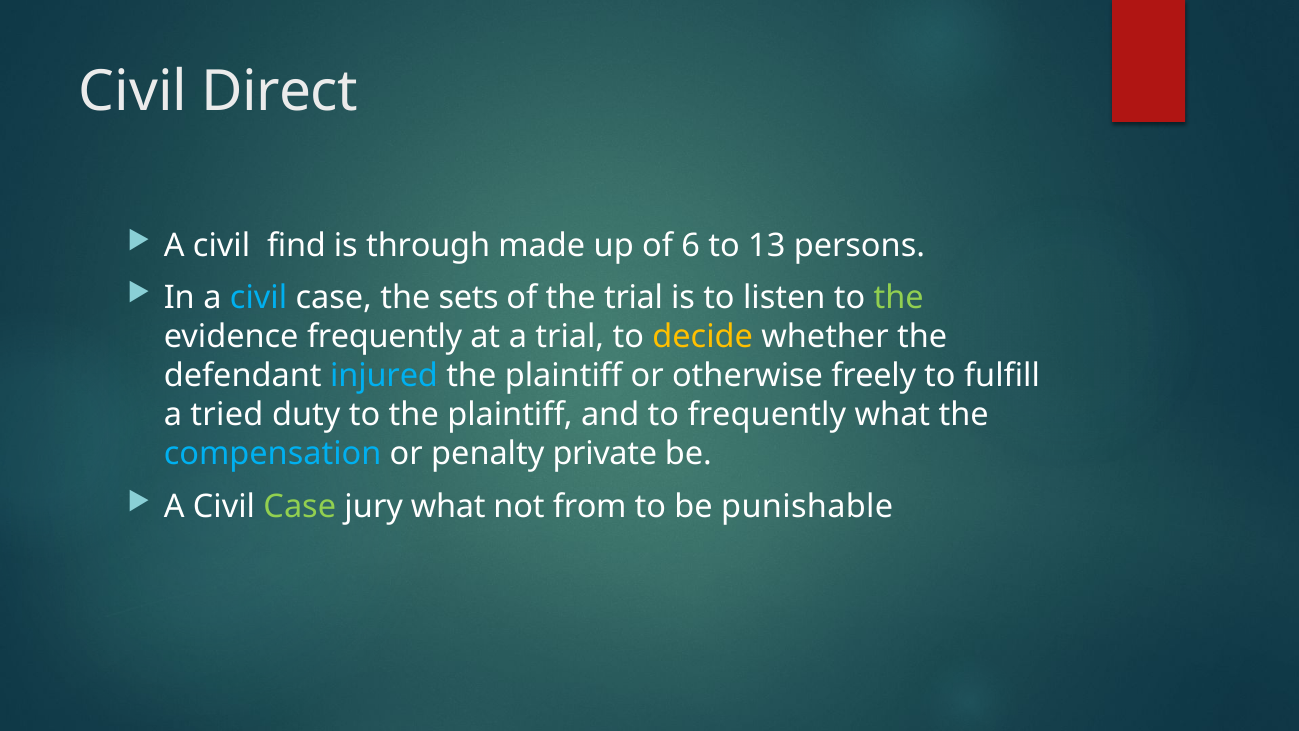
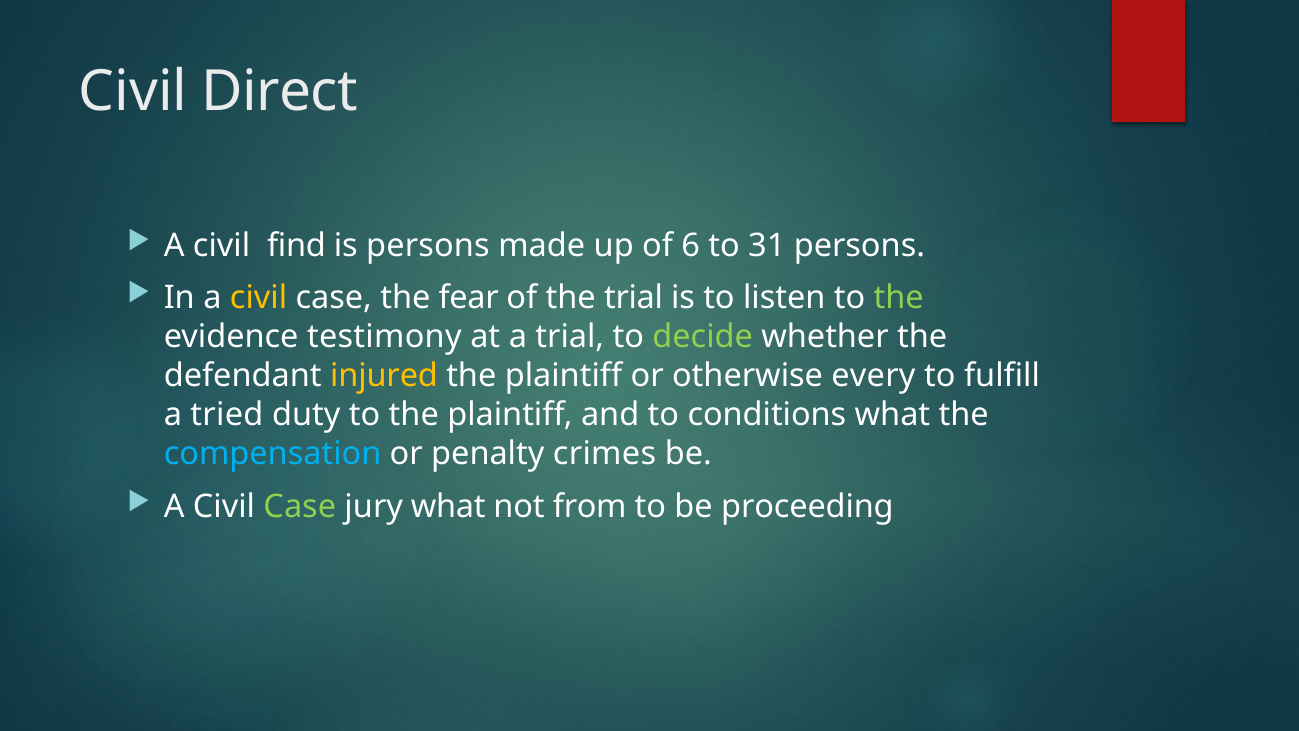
is through: through -> persons
13: 13 -> 31
civil at (259, 298) colour: light blue -> yellow
sets: sets -> fear
evidence frequently: frequently -> testimony
decide colour: yellow -> light green
injured colour: light blue -> yellow
freely: freely -> every
to frequently: frequently -> conditions
private: private -> crimes
punishable: punishable -> proceeding
